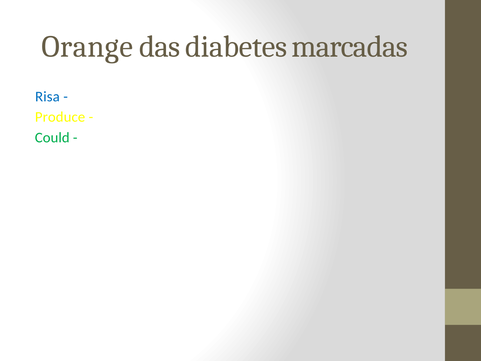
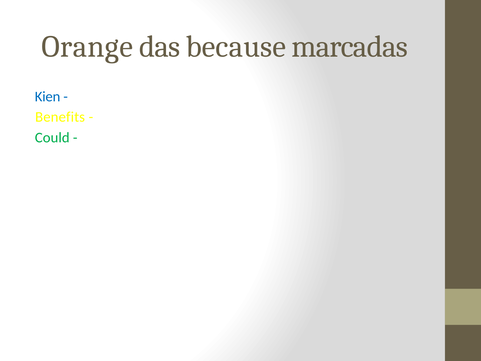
diabetes: diabetes -> because
Risa: Risa -> Kien
Produce: Produce -> Benefits
